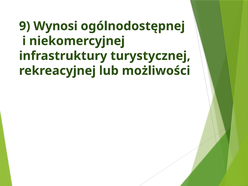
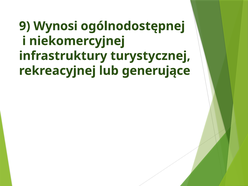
możliwości: możliwości -> generujące
